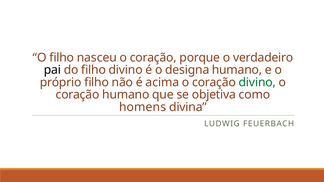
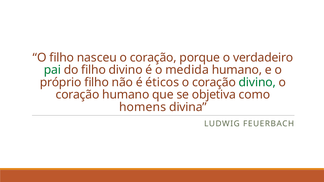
pai colour: black -> green
designa: designa -> medida
acima: acima -> éticos
